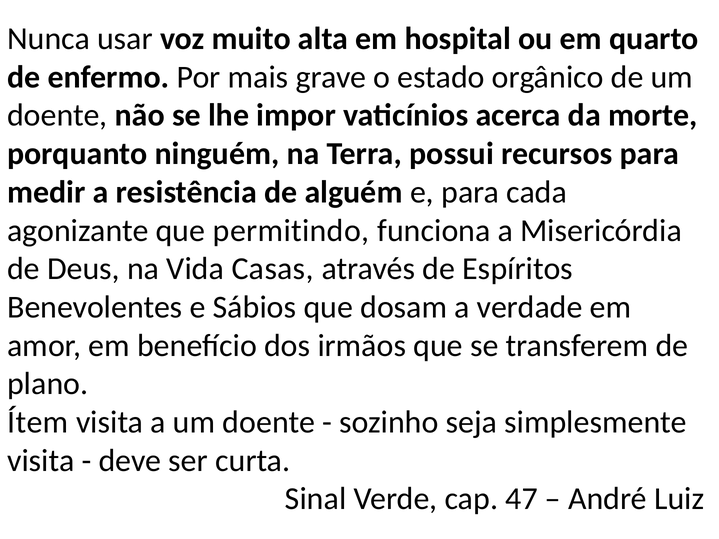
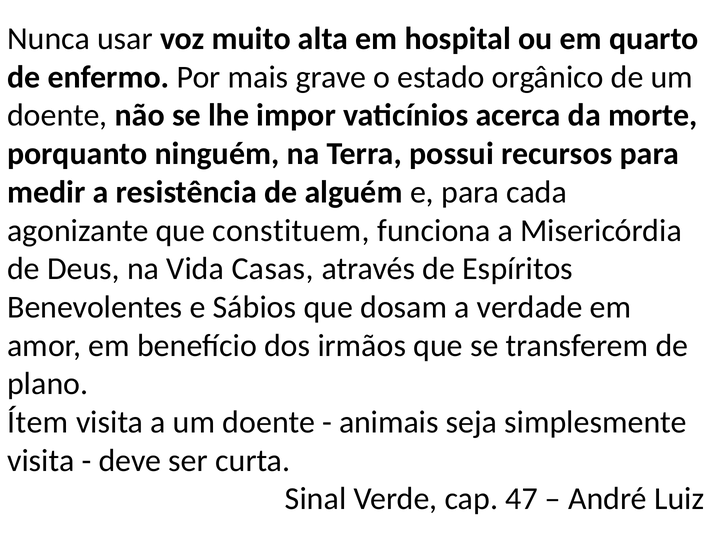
permitindo: permitindo -> constituem
sozinho: sozinho -> animais
